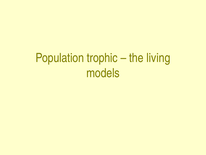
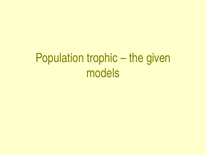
living: living -> given
